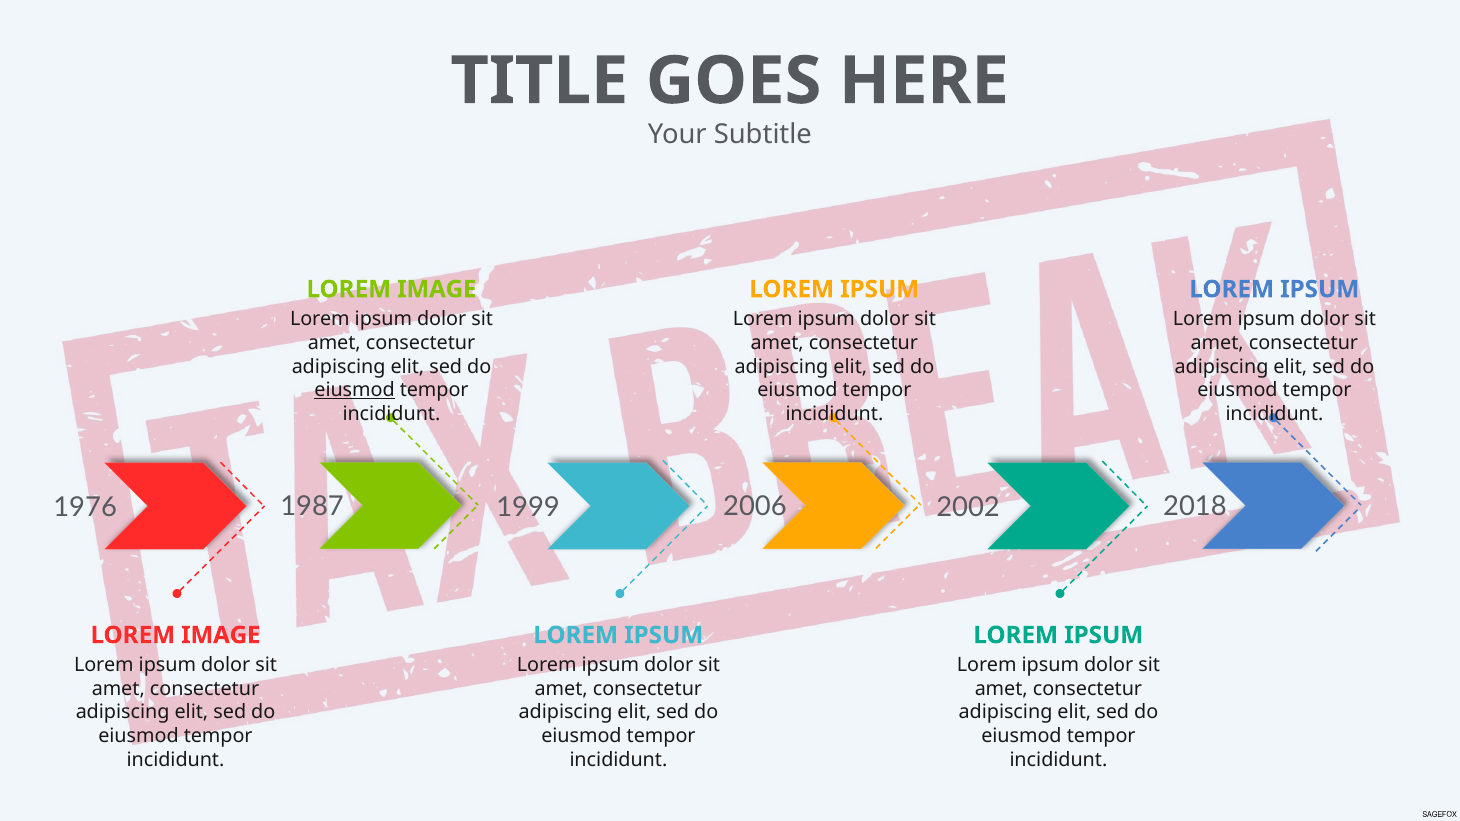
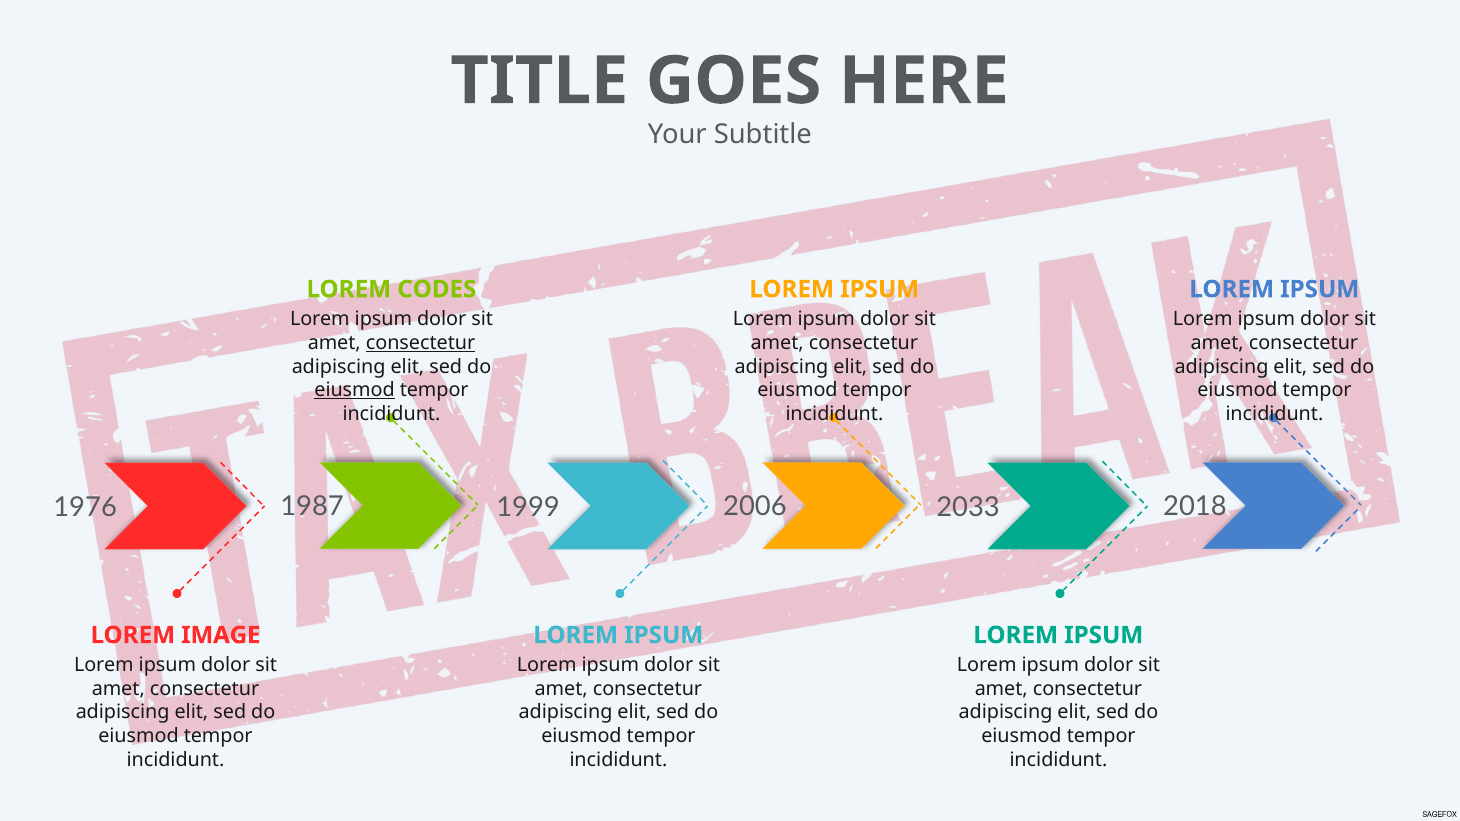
IMAGE at (437, 289): IMAGE -> CODES
consectetur at (421, 343) underline: none -> present
2002: 2002 -> 2033
